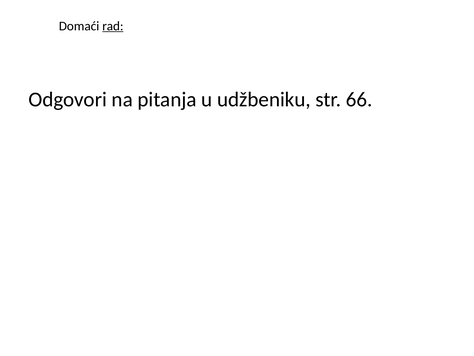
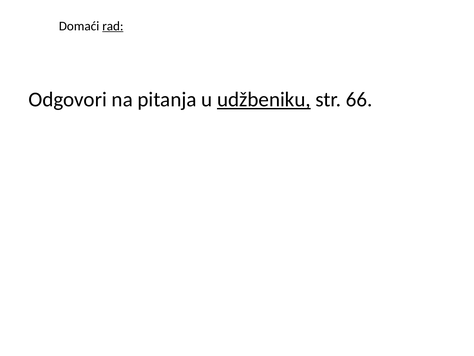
udžbeniku underline: none -> present
